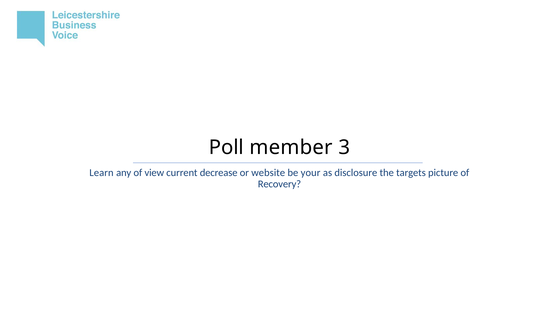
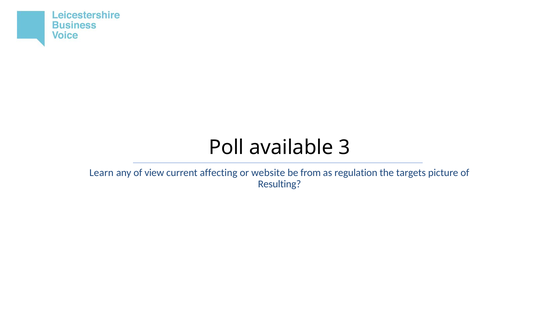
member: member -> available
decrease: decrease -> affecting
your: your -> from
disclosure: disclosure -> regulation
Recovery: Recovery -> Resulting
